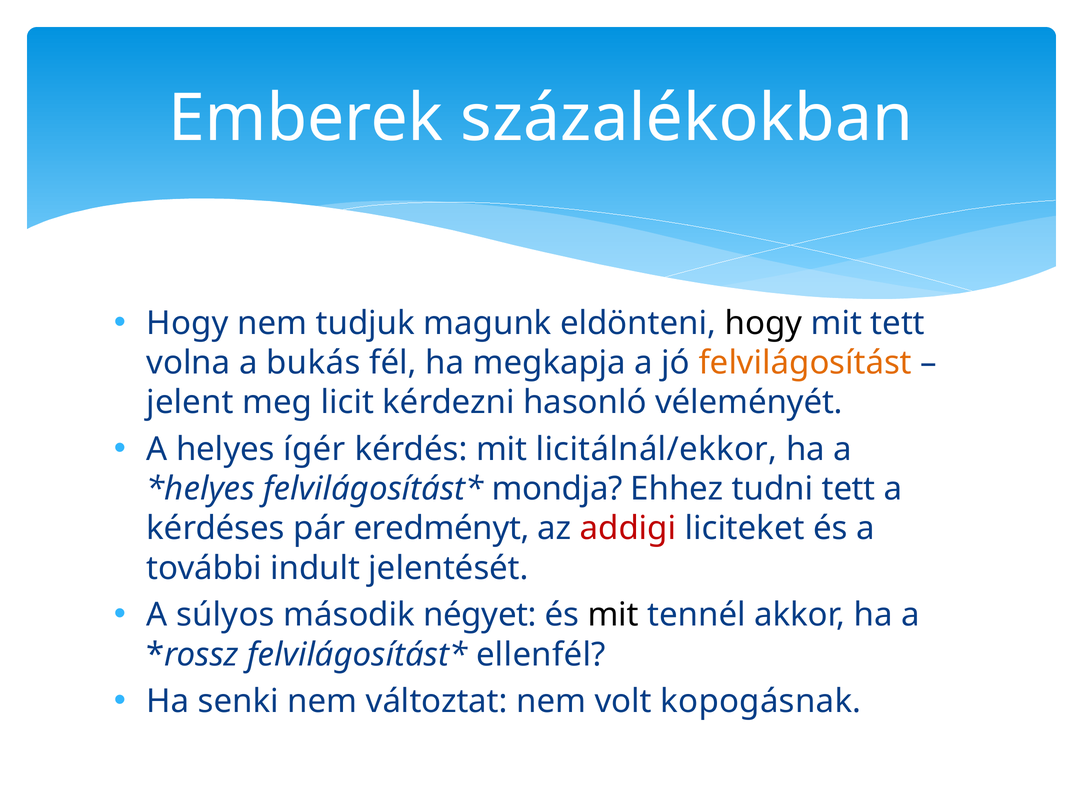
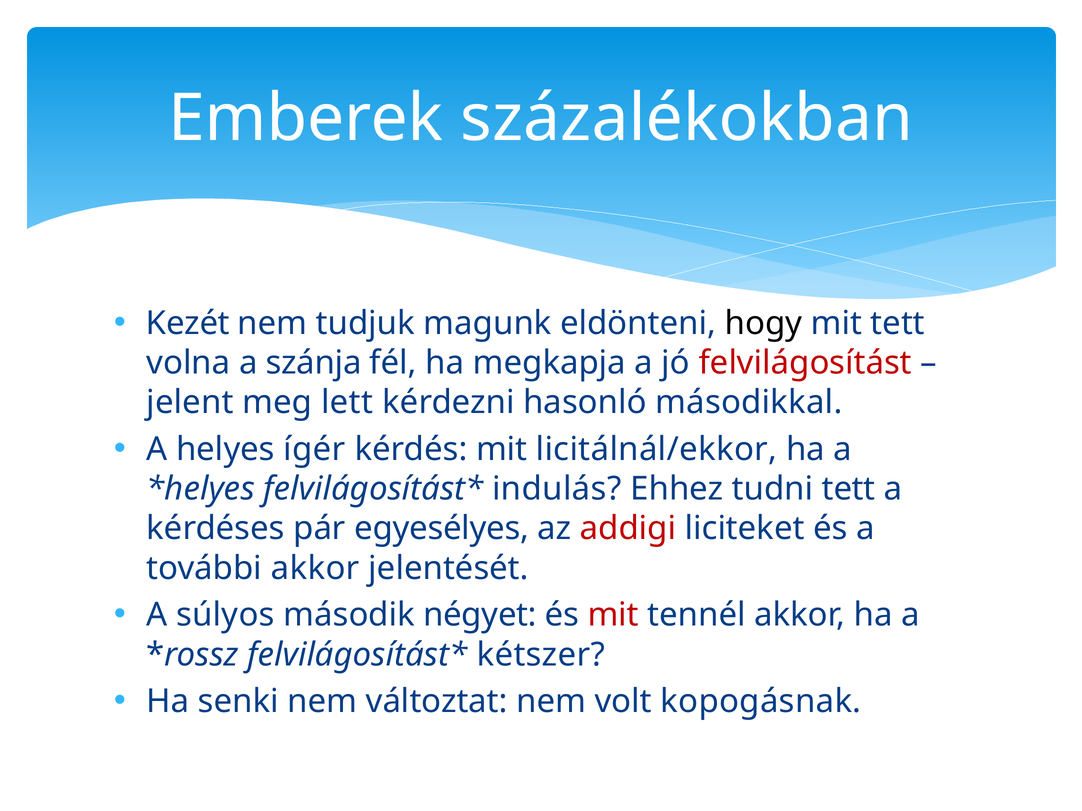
Hogy at (188, 323): Hogy -> Kezét
bukás: bukás -> szánja
felvilágosítást colour: orange -> red
licit: licit -> lett
véleményét: véleményét -> másodikkal
mondja: mondja -> indulás
eredményt: eredményt -> egyesélyes
további indult: indult -> akkor
mit at (613, 615) colour: black -> red
ellenfél: ellenfél -> kétszer
